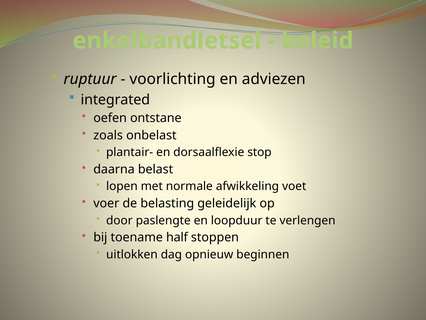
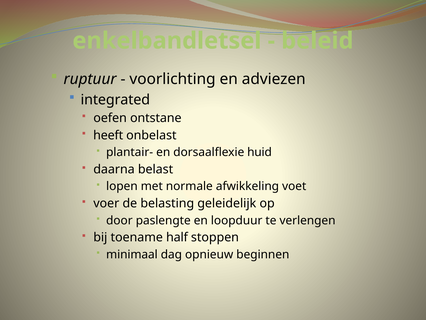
zoals: zoals -> heeft
stop: stop -> huid
uitlokken: uitlokken -> minimaal
